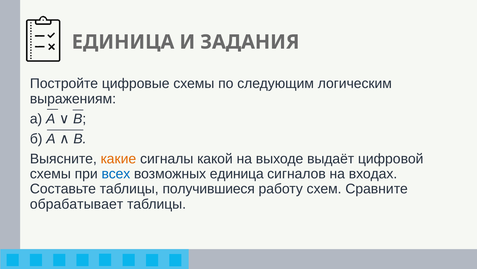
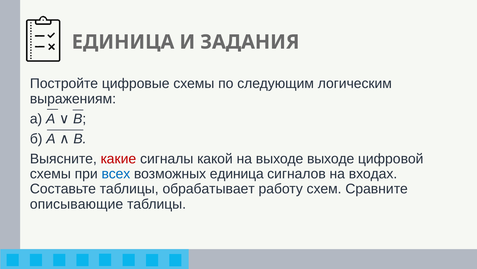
какие colour: orange -> red
выходе выдаёт: выдаёт -> выходе
получившиеся: получившиеся -> обрабатывает
обрабатывает: обрабатывает -> описывающие
